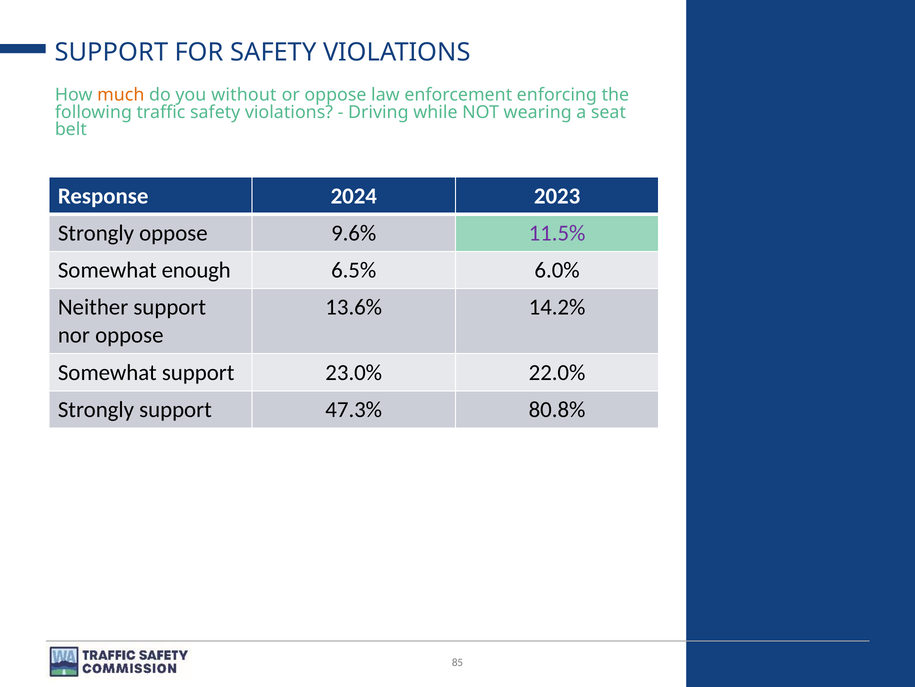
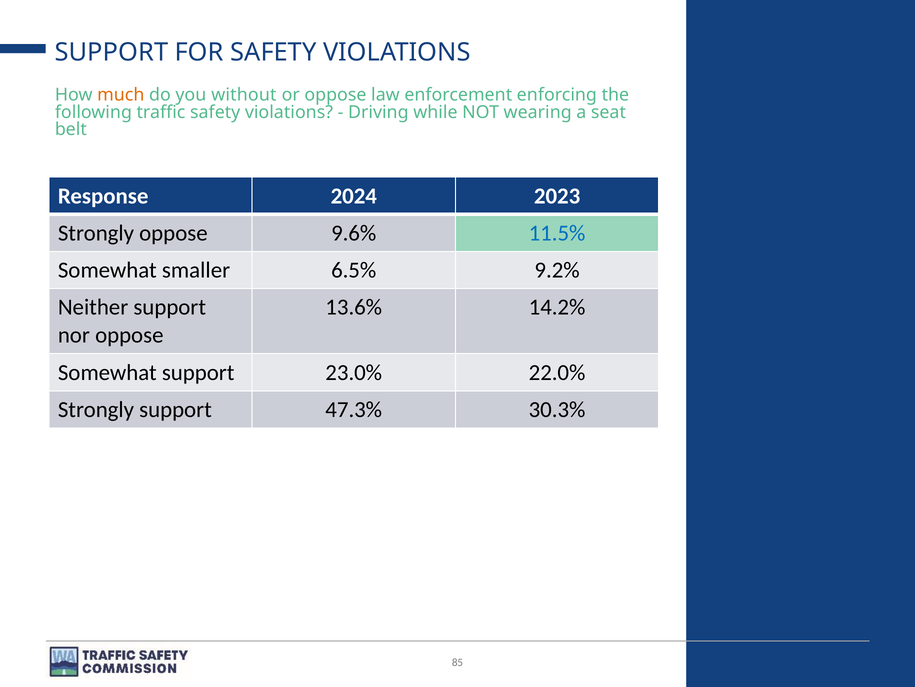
11.5% colour: purple -> blue
enough: enough -> smaller
6.0%: 6.0% -> 9.2%
80.8%: 80.8% -> 30.3%
